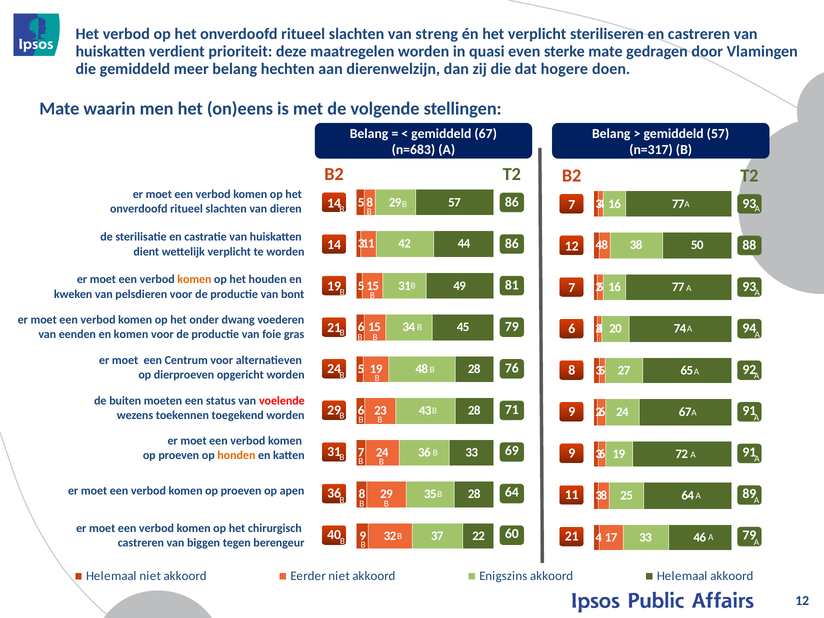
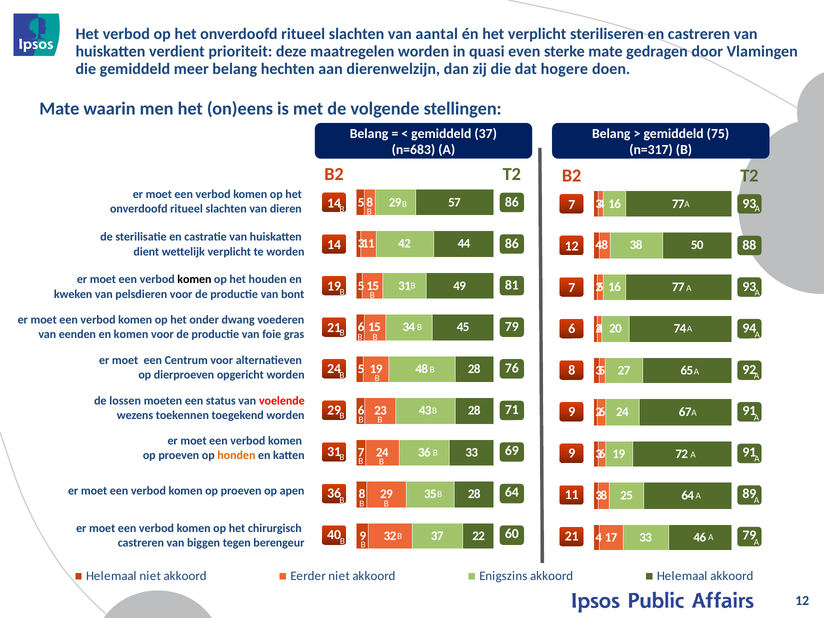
streng: streng -> aantal
gemiddeld 67: 67 -> 37
gemiddeld 57: 57 -> 75
komen at (194, 280) colour: orange -> black
buiten: buiten -> lossen
